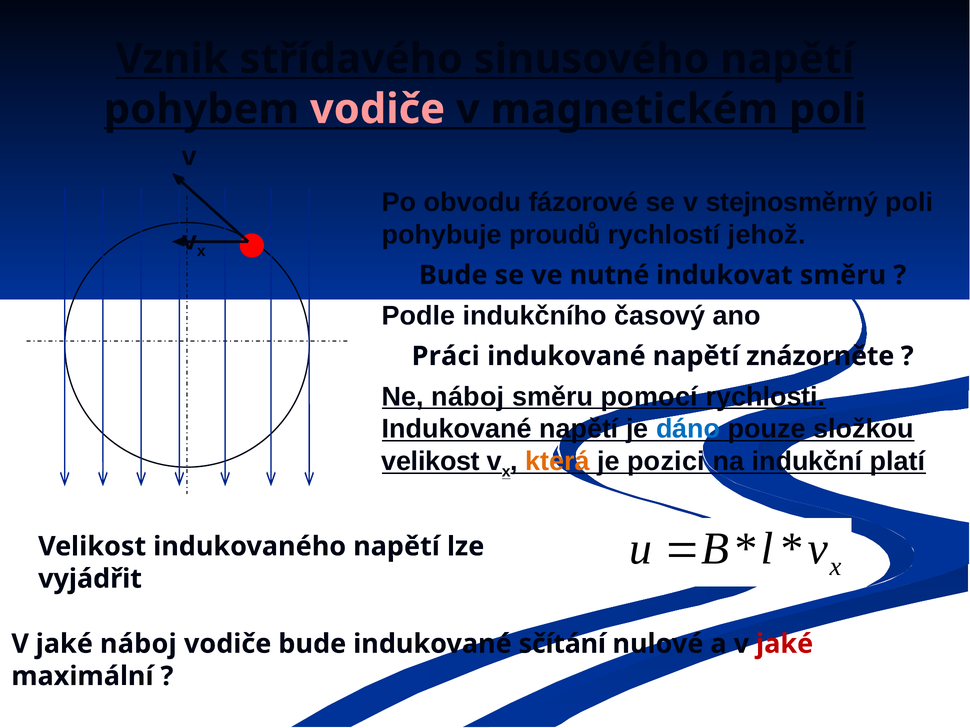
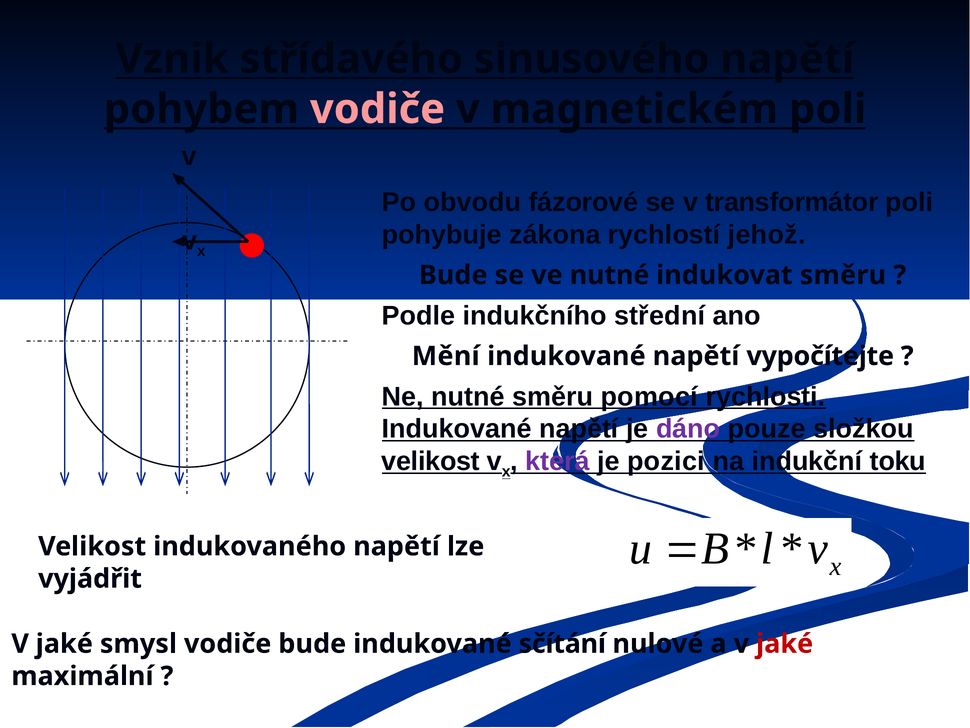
stejnosměrný: stejnosměrný -> transformátor
proudů: proudů -> zákona
časový: časový -> střední
Práci: Práci -> Mění
znázorněte: znázorněte -> vypočítejte
Ne náboj: náboj -> nutné
dáno colour: blue -> purple
která colour: orange -> purple
platí: platí -> toku
jaké náboj: náboj -> smysl
